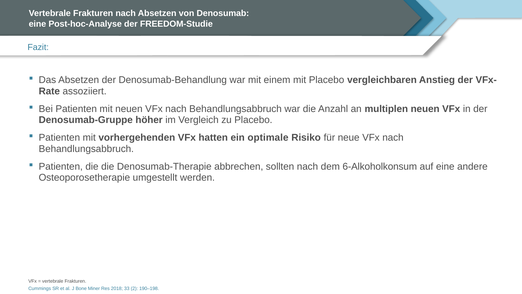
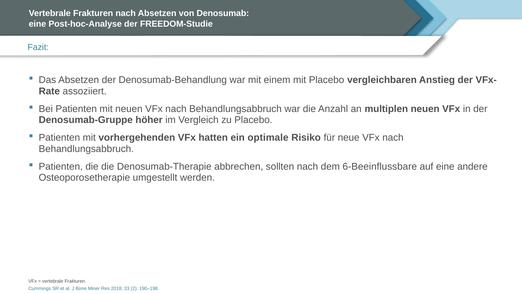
6-Alkoholkonsum: 6-Alkoholkonsum -> 6-Beeinflussbare
